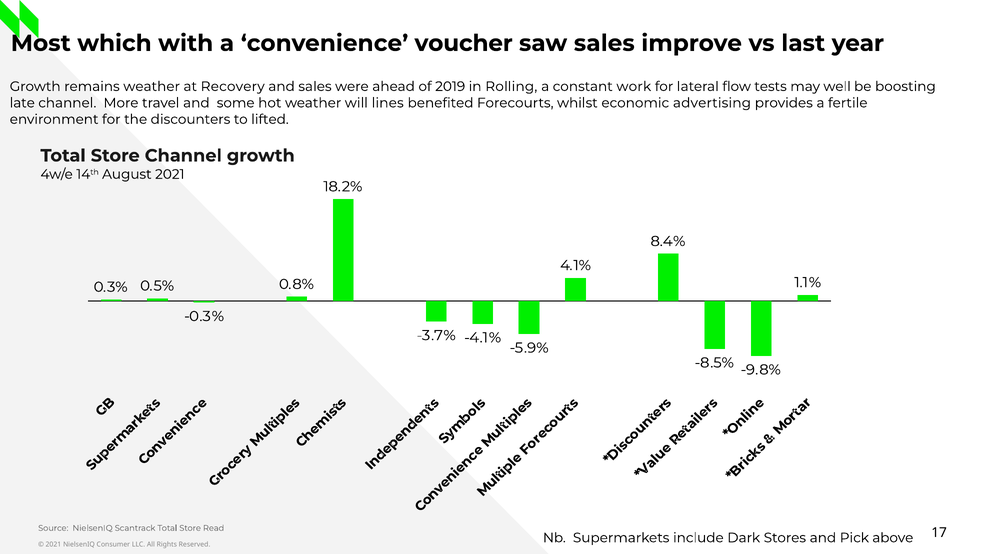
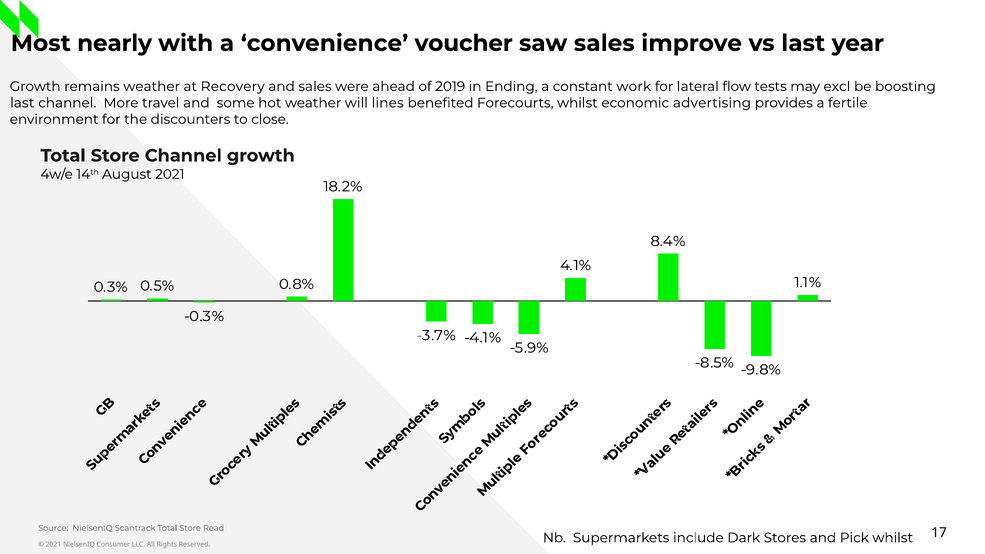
which: which -> nearly
Rolling: Rolling -> Ending
well: well -> excl
late at (22, 103): late -> last
lifted: lifted -> close
Pick above: above -> whilst
